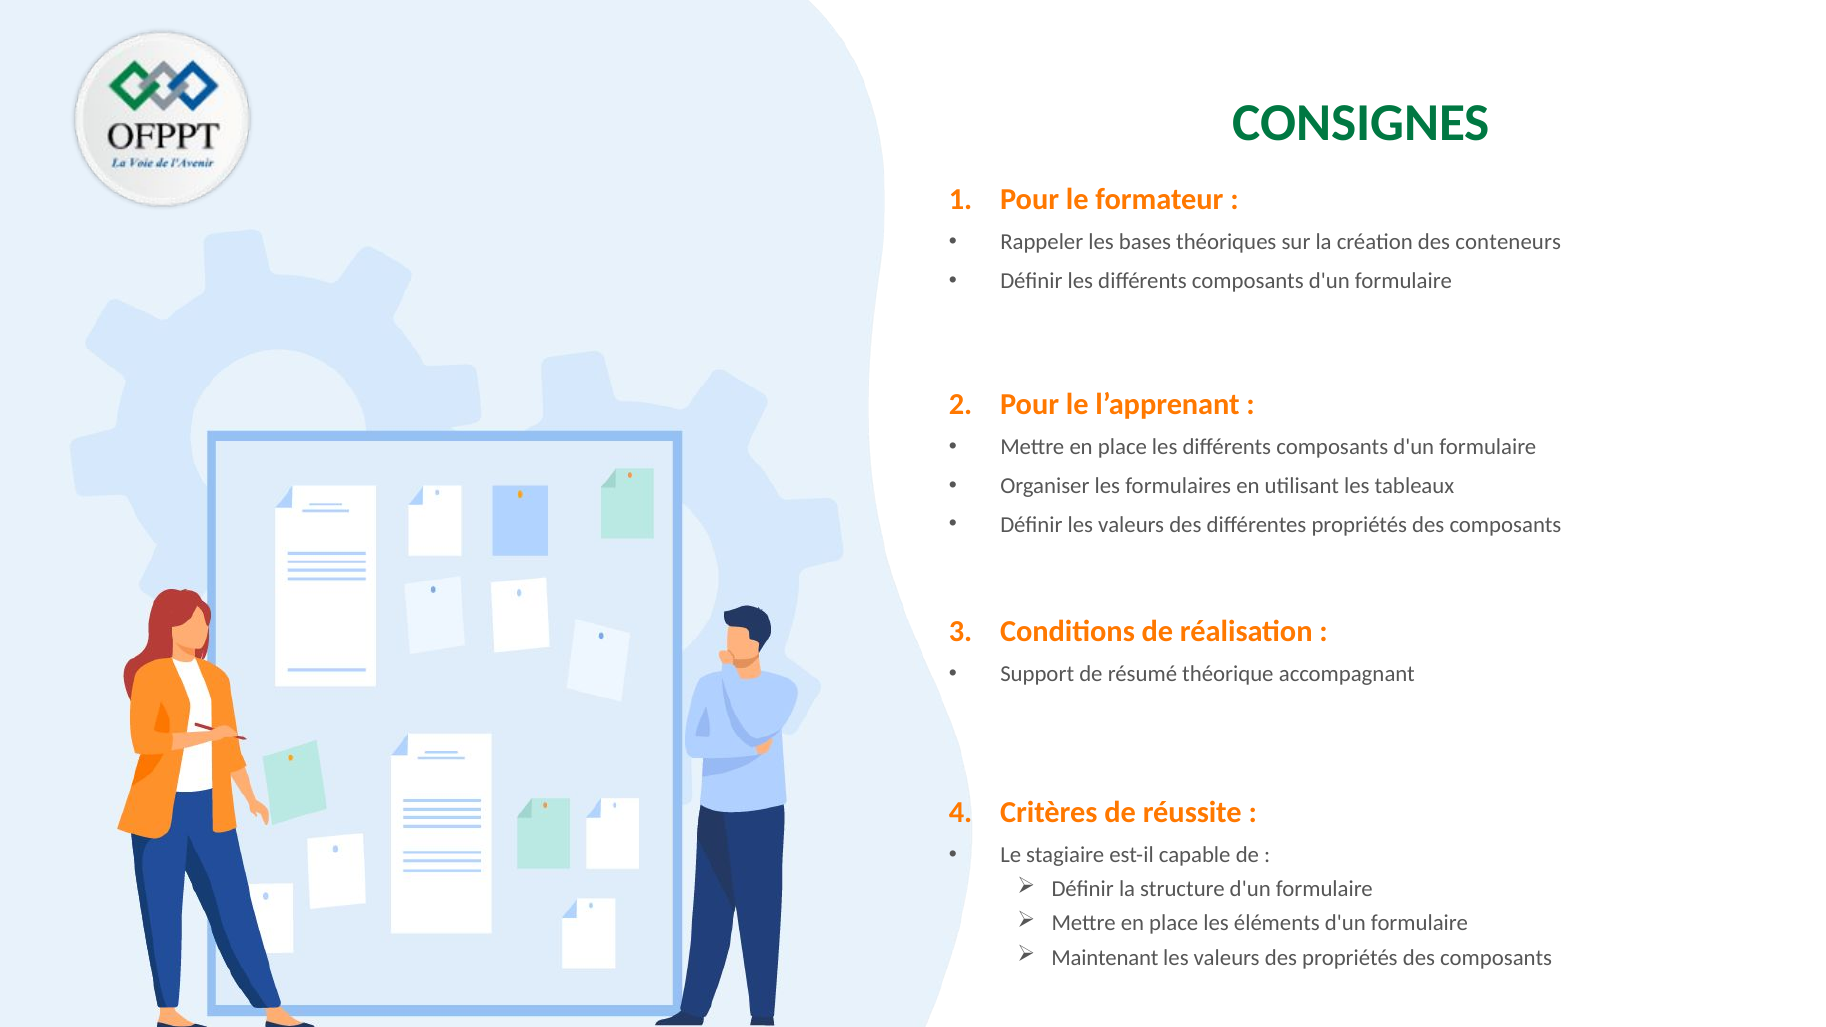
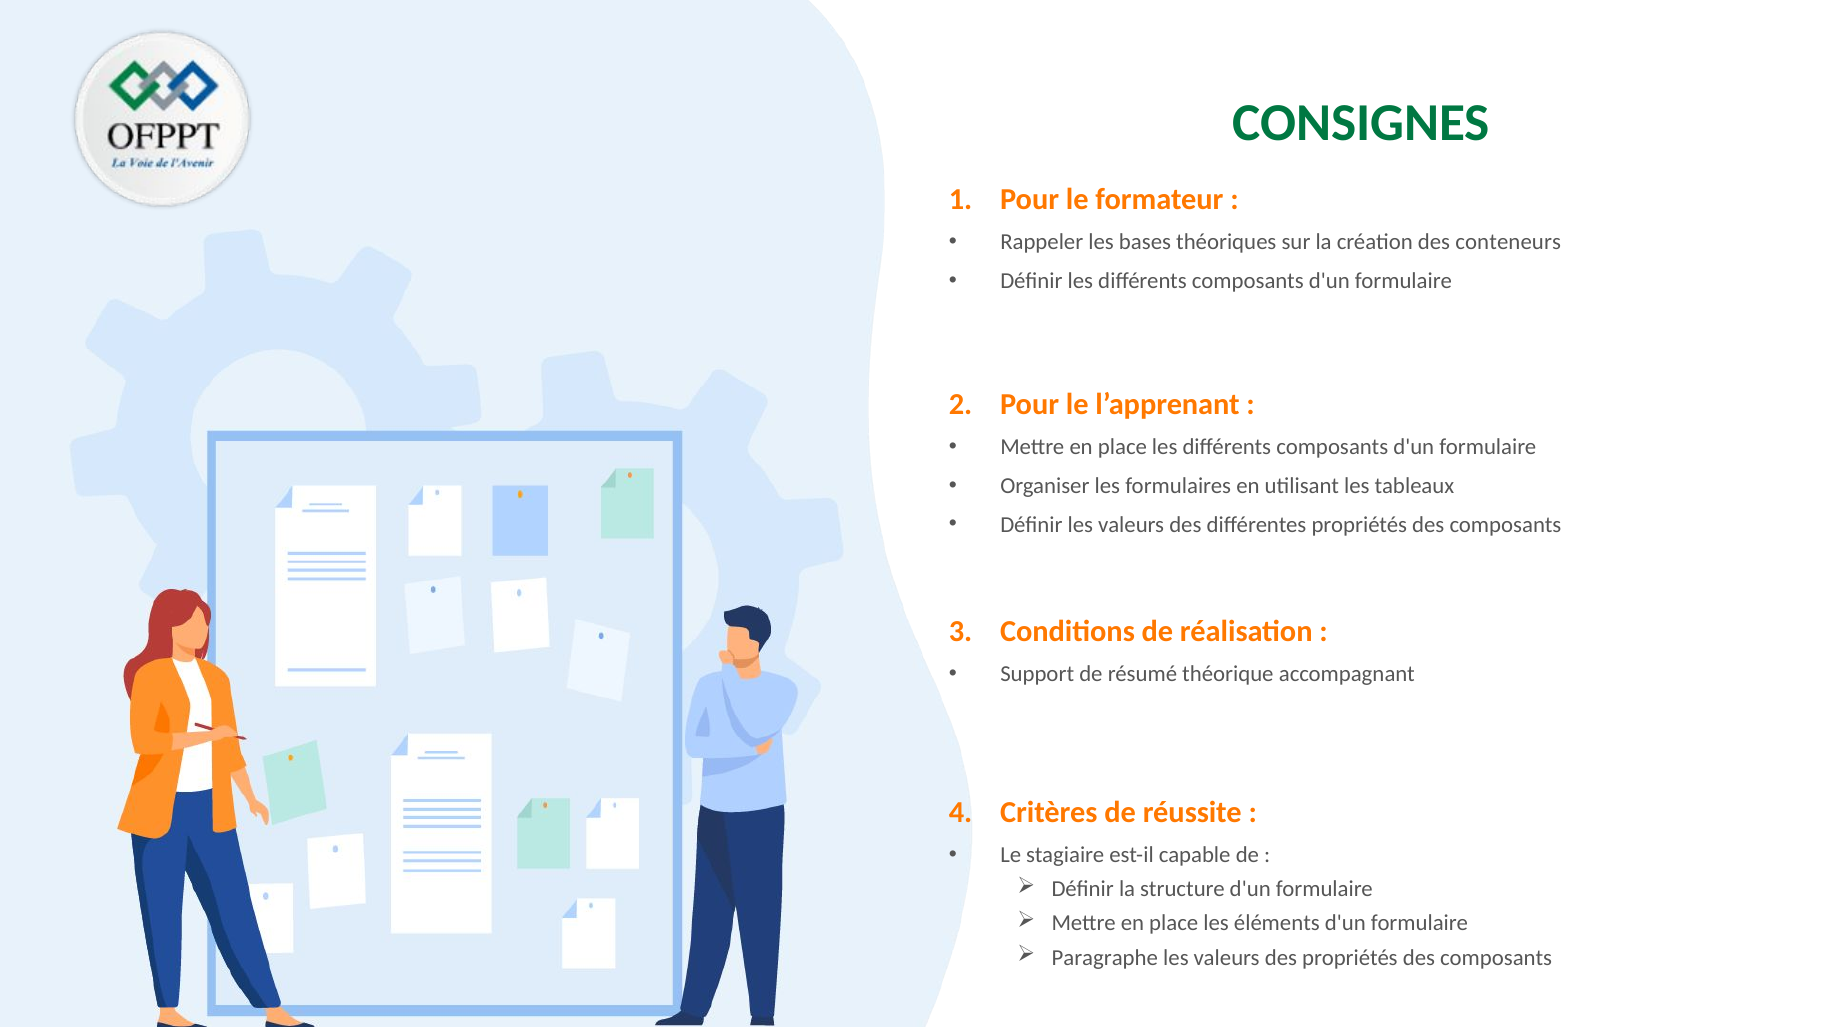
Maintenant: Maintenant -> Paragraphe
